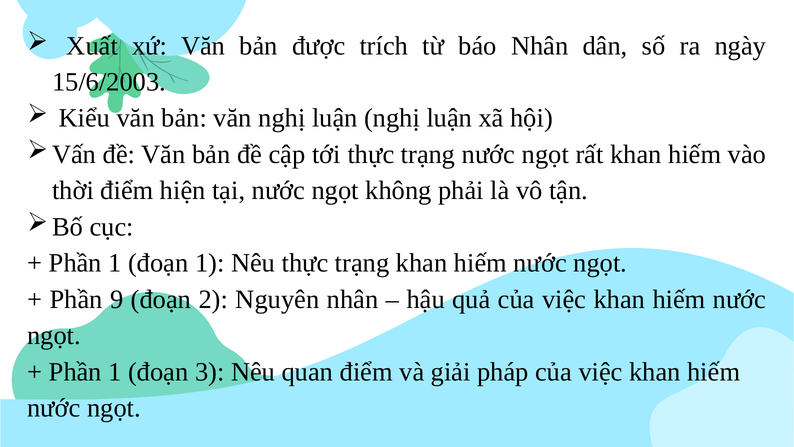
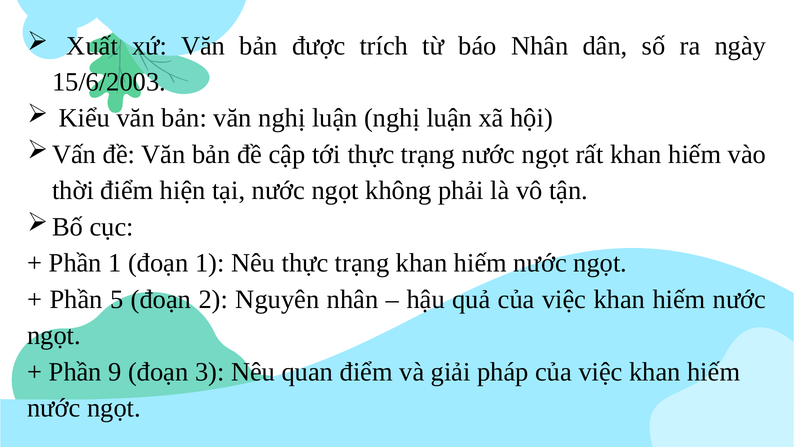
9: 9 -> 5
1 at (115, 372): 1 -> 9
